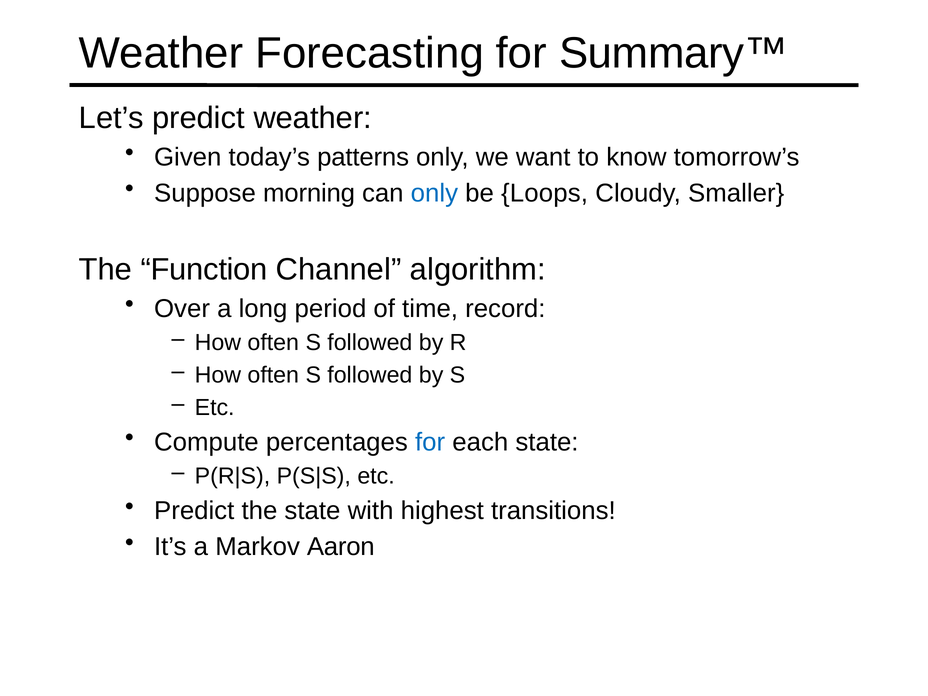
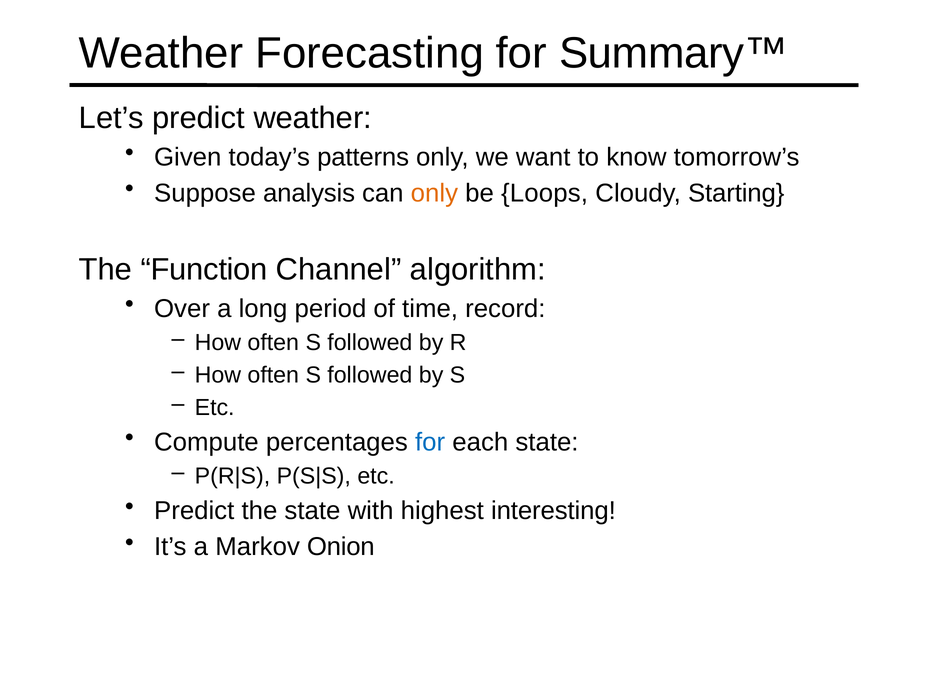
morning: morning -> analysis
only at (434, 193) colour: blue -> orange
Smaller: Smaller -> Starting
transitions: transitions -> interesting
Aaron: Aaron -> Onion
